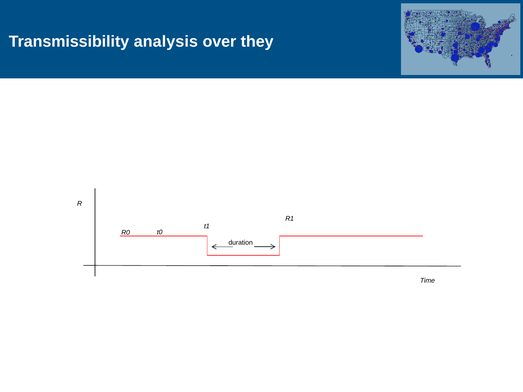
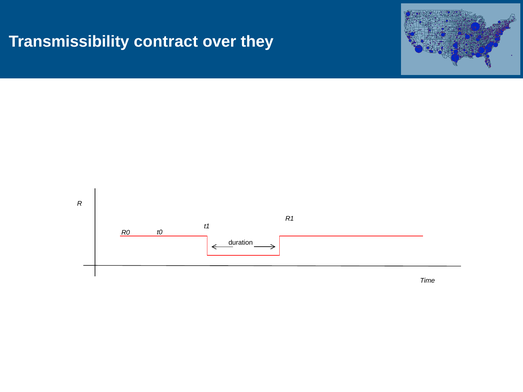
analysis: analysis -> contract
